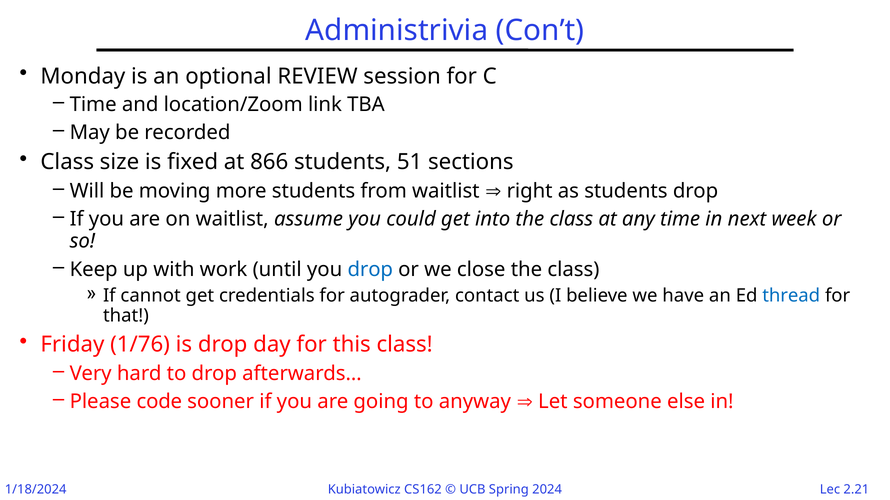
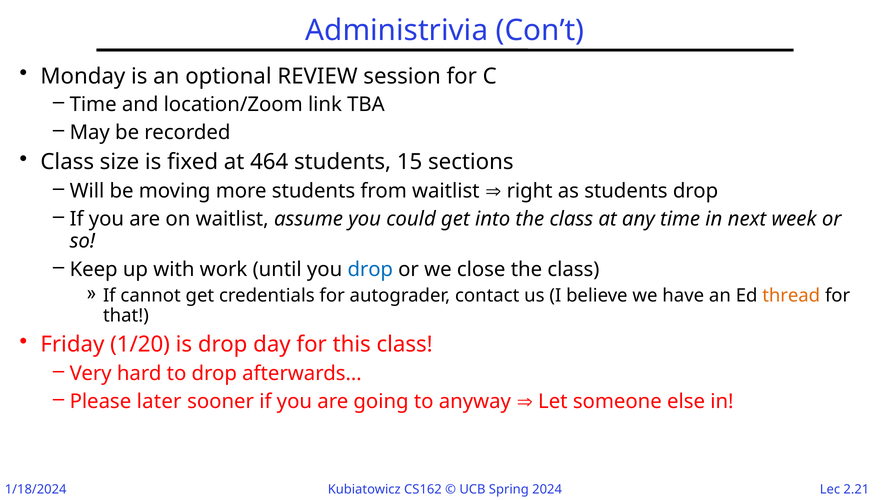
866: 866 -> 464
51: 51 -> 15
thread colour: blue -> orange
1/76: 1/76 -> 1/20
code: code -> later
